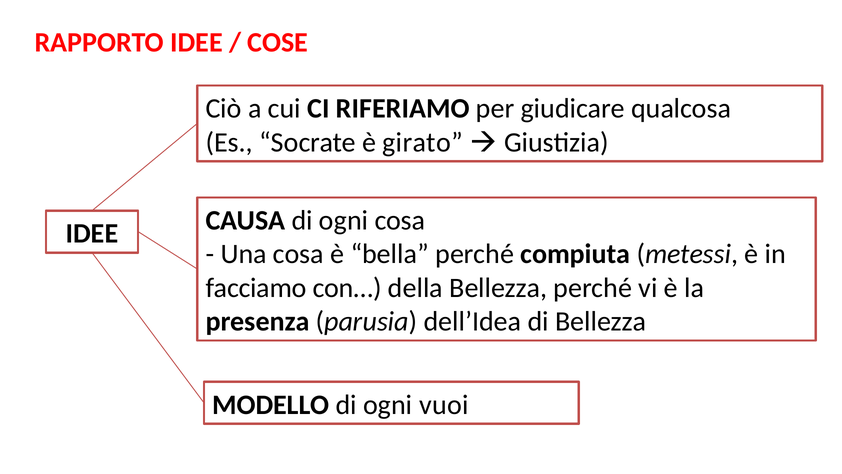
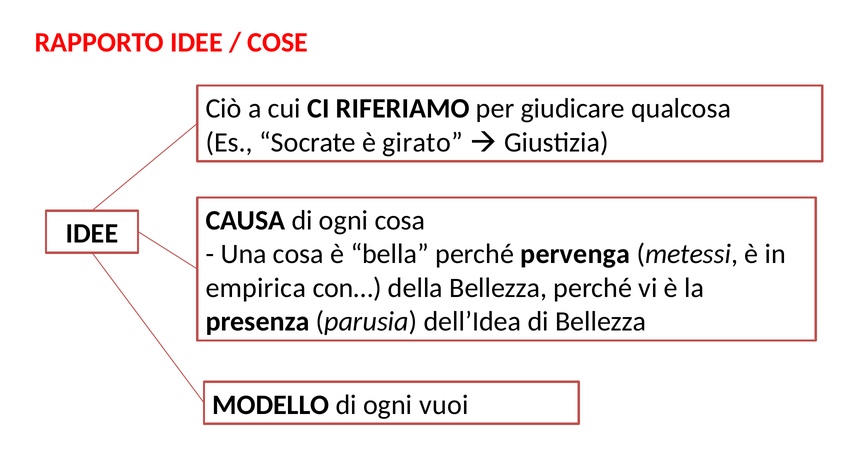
compiuta: compiuta -> pervenga
facciamo: facciamo -> empirica
